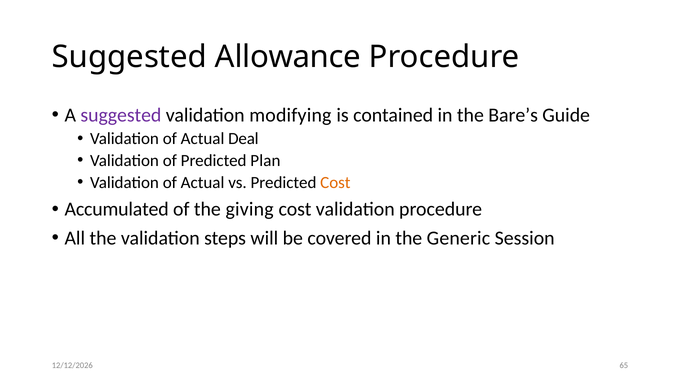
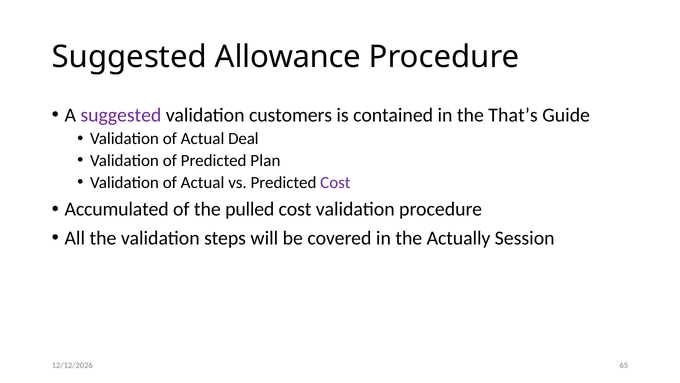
modifying: modifying -> customers
Bare’s: Bare’s -> That’s
Cost at (335, 182) colour: orange -> purple
giving: giving -> pulled
Generic: Generic -> Actually
